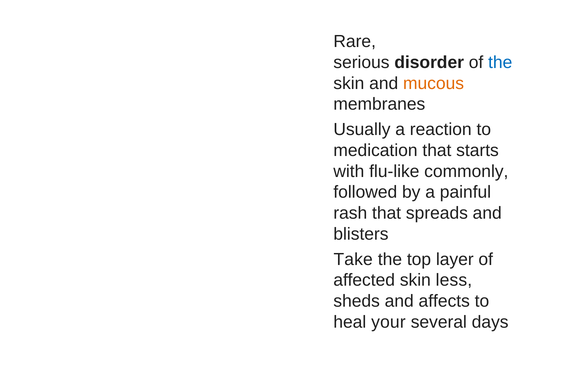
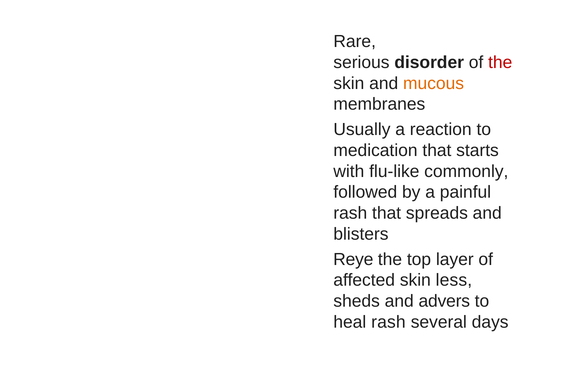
the at (500, 62) colour: blue -> red
Take: Take -> Reye
affects: affects -> advers
heal your: your -> rash
